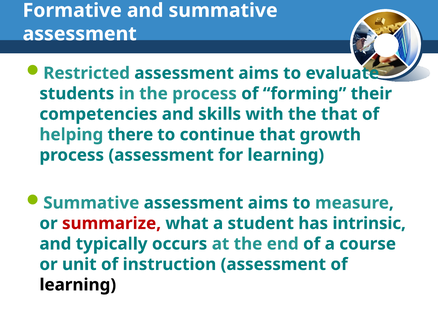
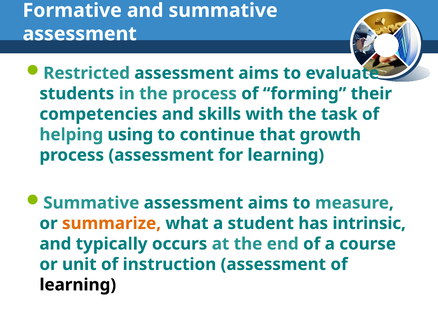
the that: that -> task
there: there -> using
summarize colour: red -> orange
